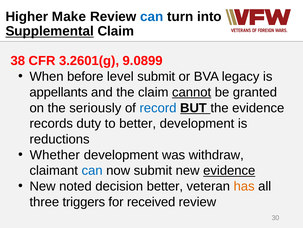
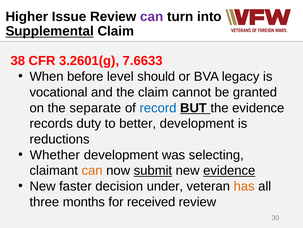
Make: Make -> Issue
can at (152, 17) colour: blue -> purple
9.0899: 9.0899 -> 7.6633
level submit: submit -> should
appellants: appellants -> vocational
cannot underline: present -> none
seriously: seriously -> separate
withdraw: withdraw -> selecting
can at (92, 170) colour: blue -> orange
submit at (153, 170) underline: none -> present
noted: noted -> faster
decision better: better -> under
triggers: triggers -> months
